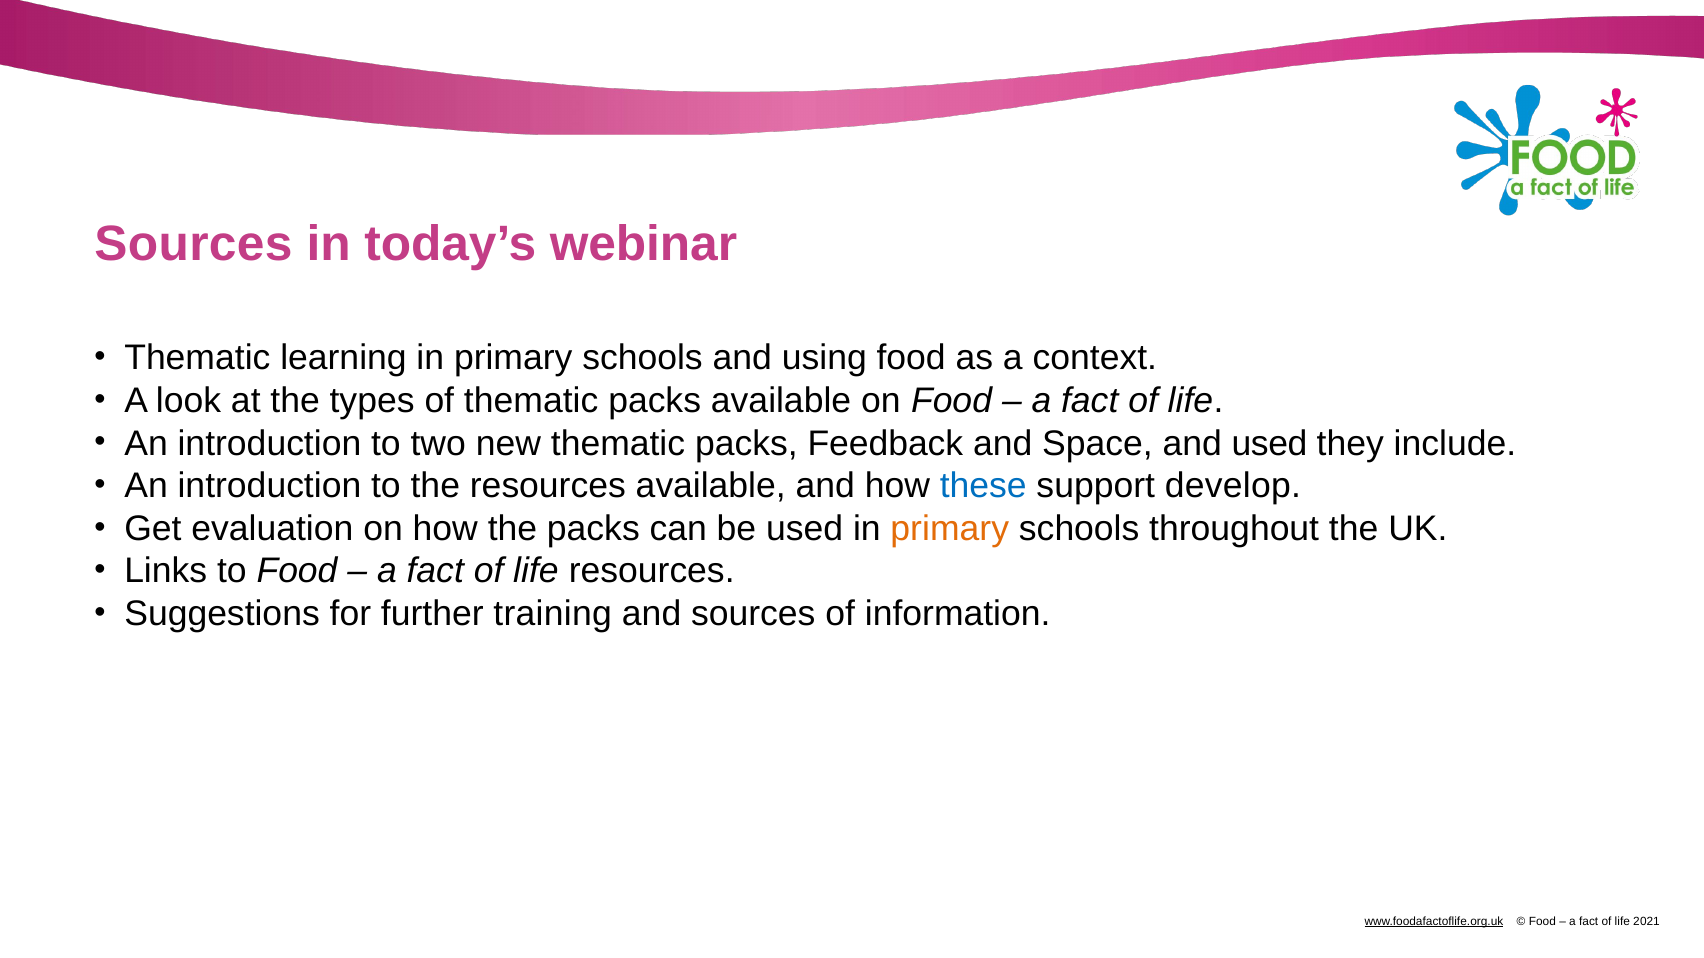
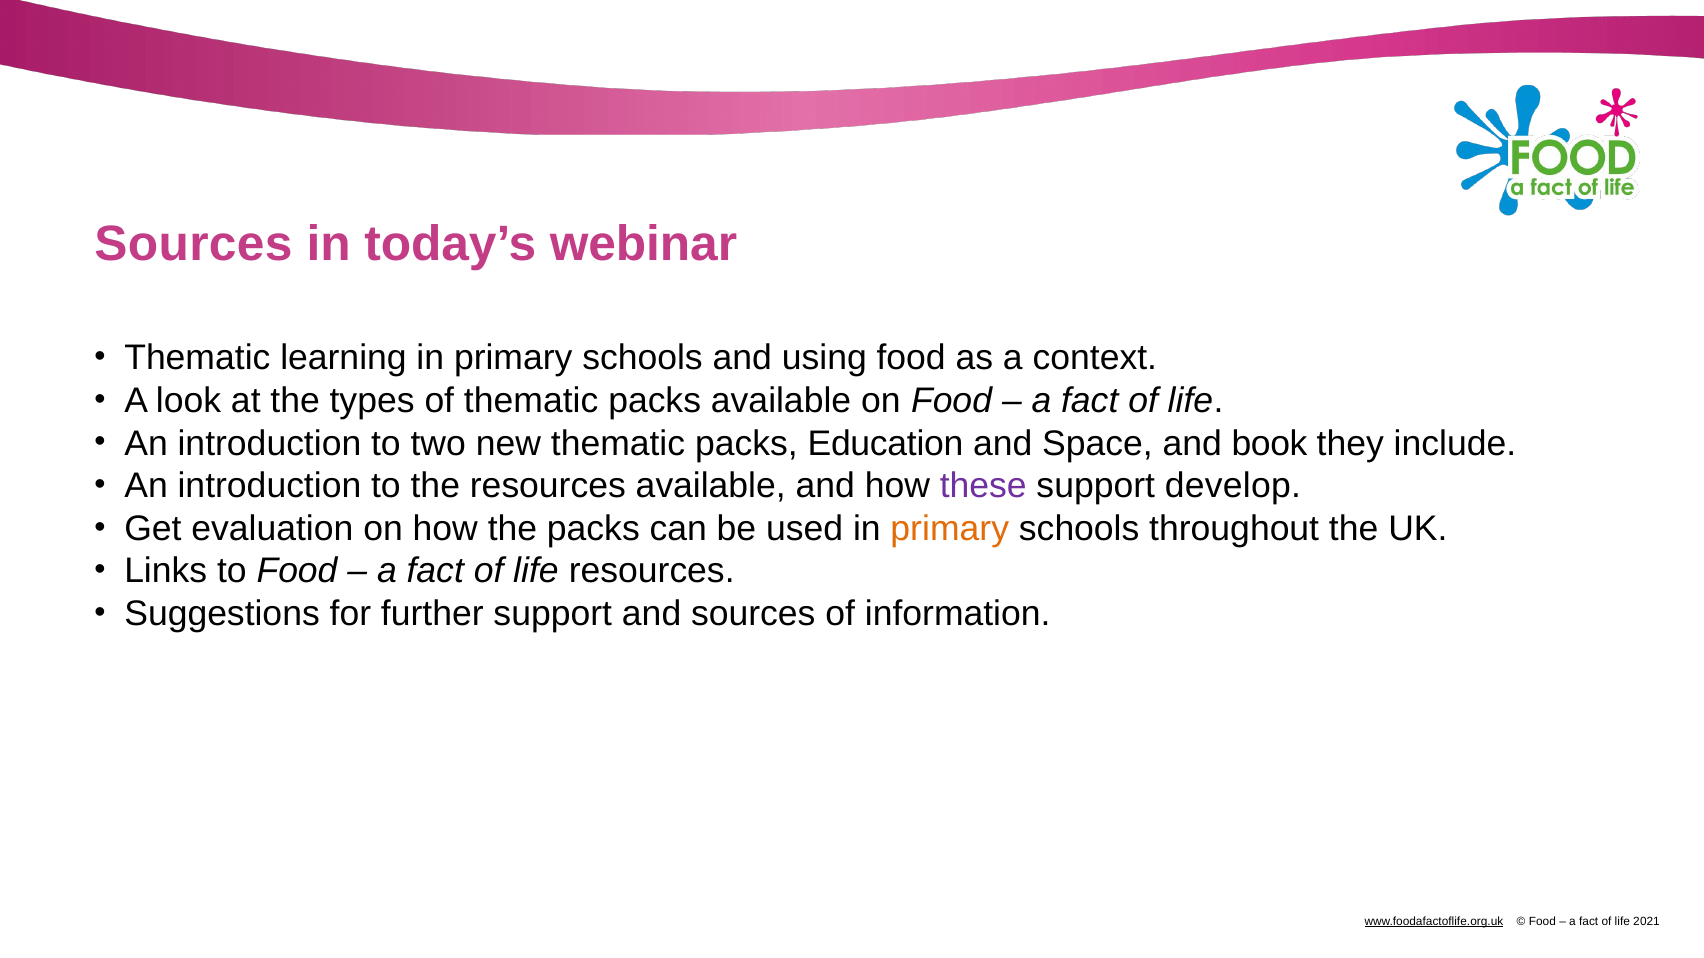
Feedback: Feedback -> Education
and used: used -> book
these colour: blue -> purple
further training: training -> support
